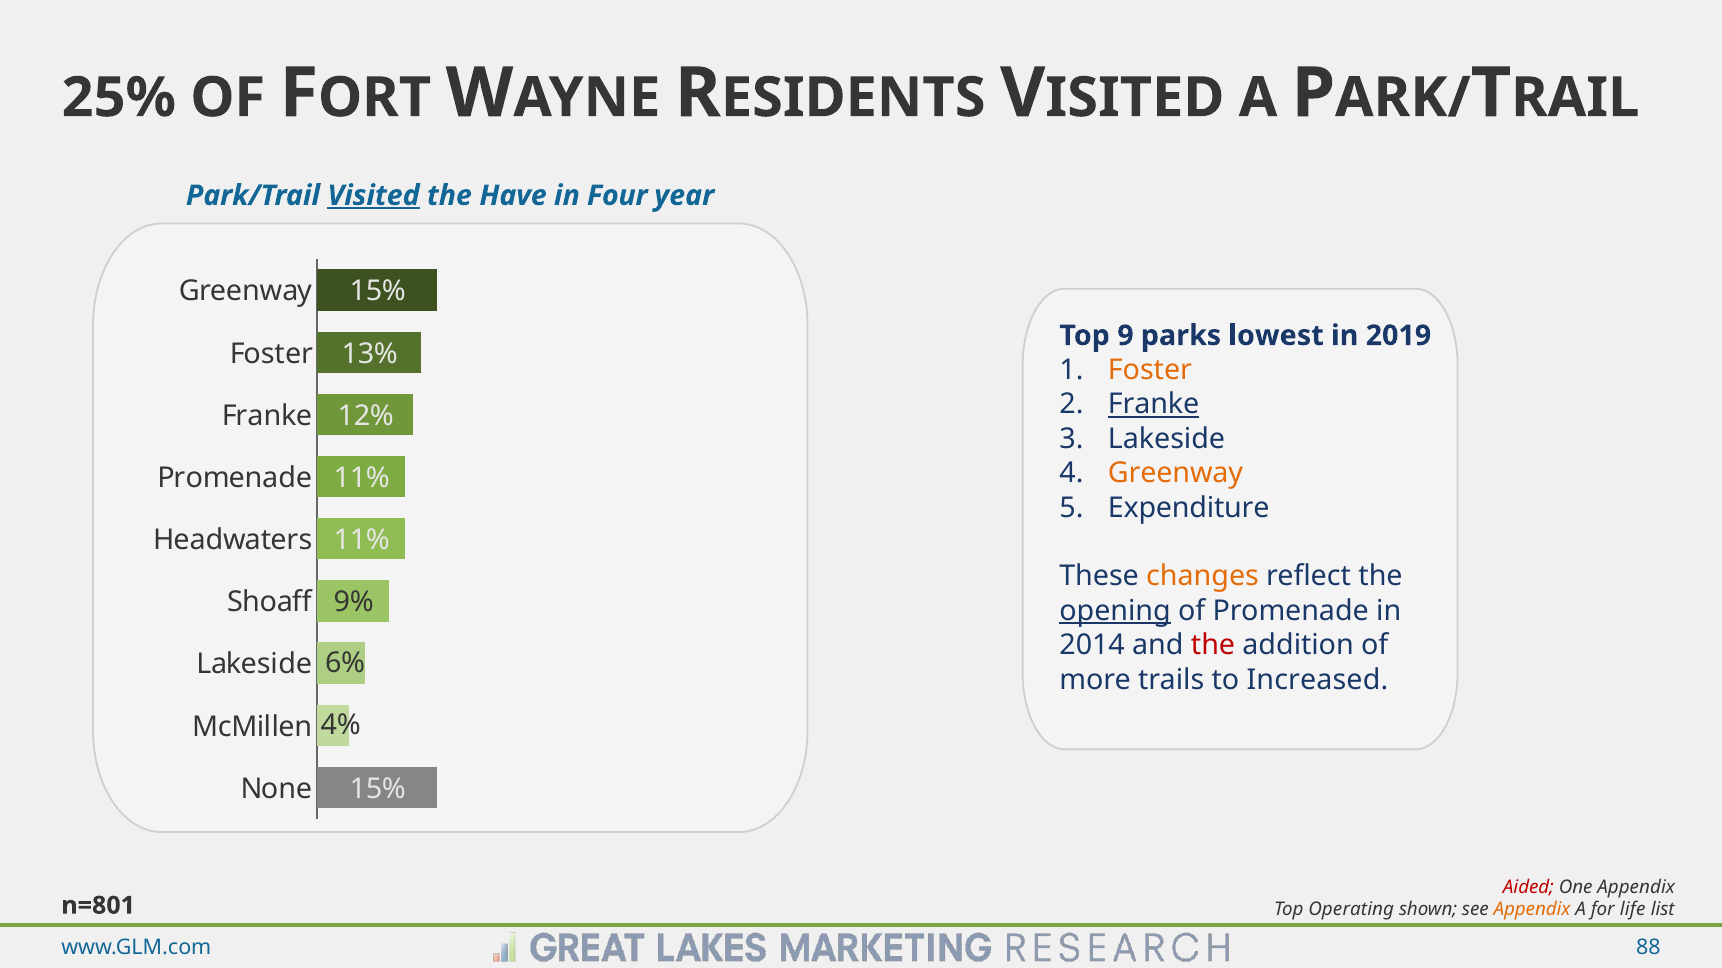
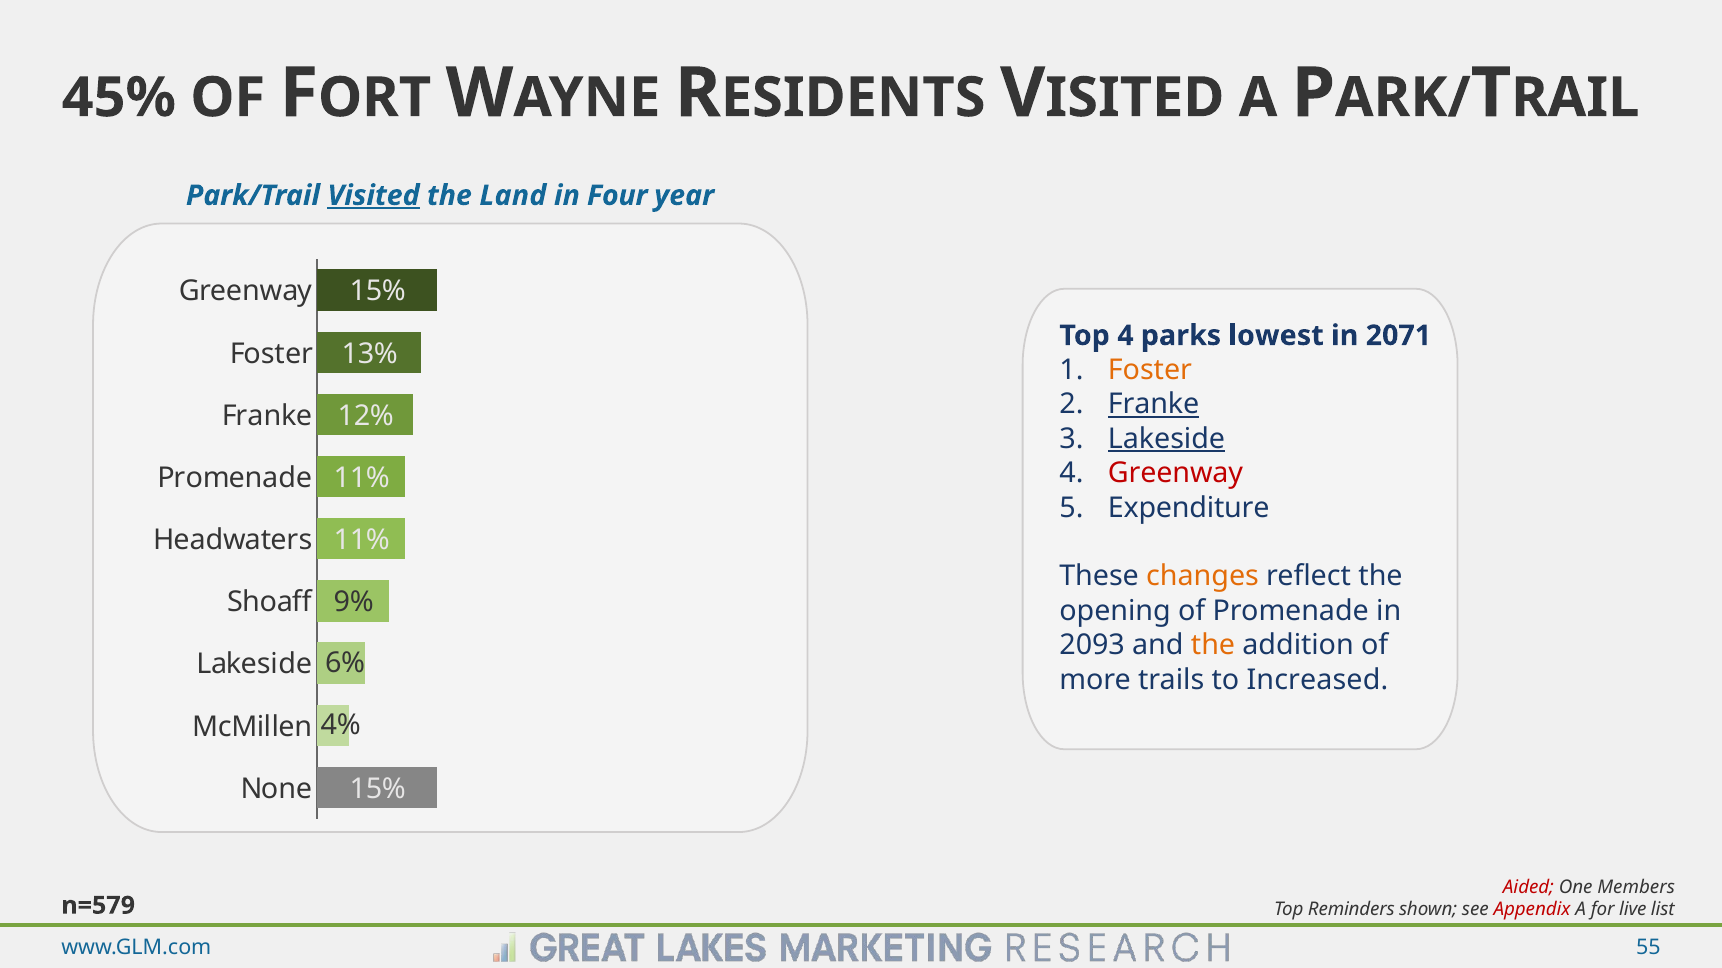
25%: 25% -> 45%
Have: Have -> Land
Top 9: 9 -> 4
2019: 2019 -> 2071
Lakeside at (1166, 439) underline: none -> present
Greenway at (1175, 473) colour: orange -> red
opening underline: present -> none
2014: 2014 -> 2093
the at (1213, 646) colour: red -> orange
One Appendix: Appendix -> Members
n=801: n=801 -> n=579
Operating: Operating -> Reminders
Appendix at (1532, 910) colour: orange -> red
life: life -> live
88: 88 -> 55
